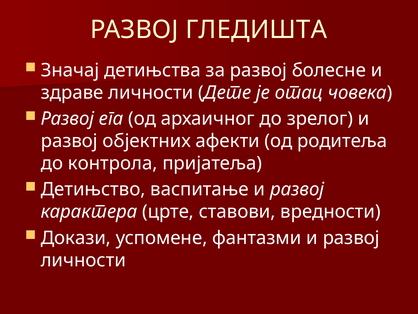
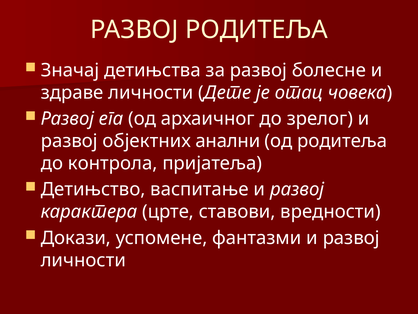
РАЗВОЈ ГЛЕДИШТА: ГЛЕДИШТА -> РОДИТЕЉА
афекти: афекти -> анални
